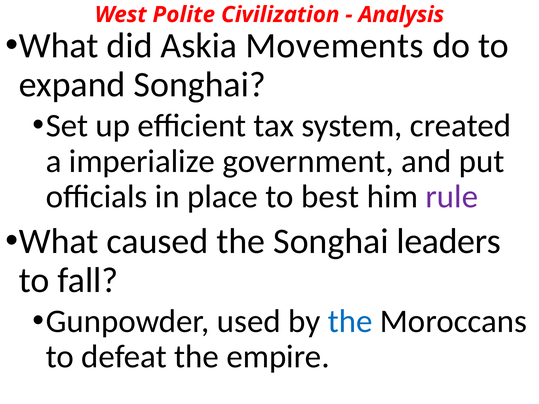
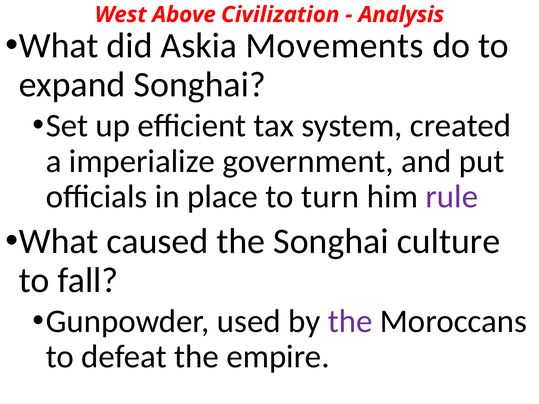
Polite: Polite -> Above
best: best -> turn
leaders: leaders -> culture
the at (350, 321) colour: blue -> purple
